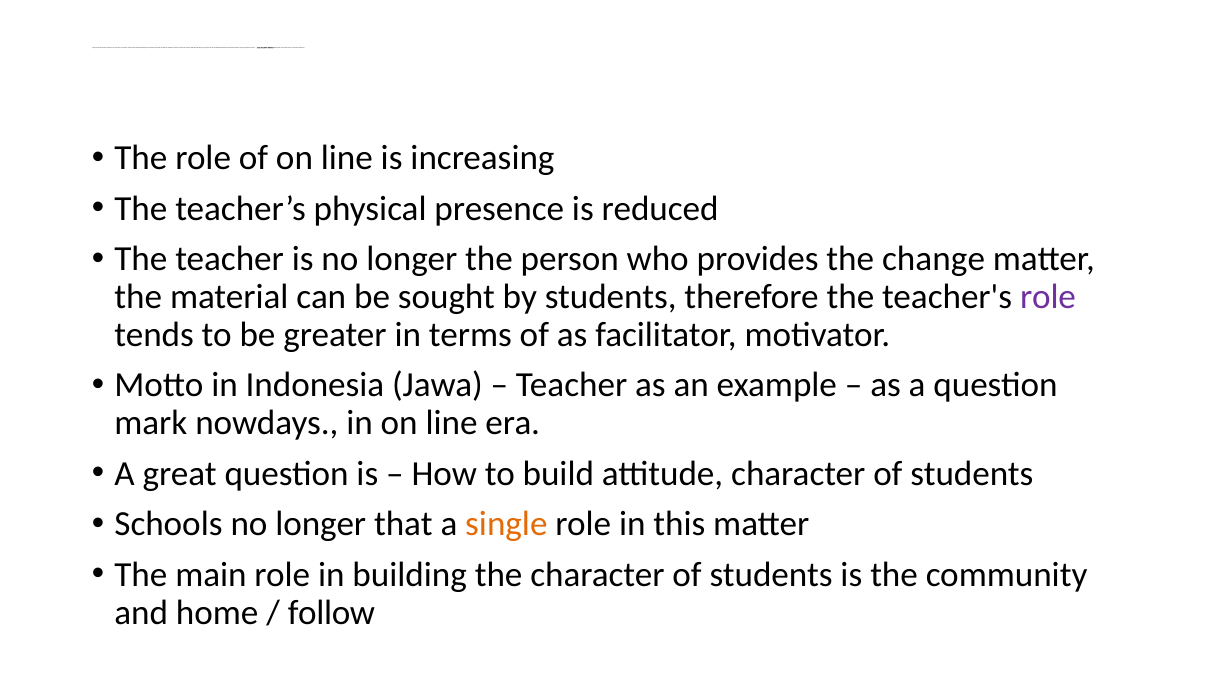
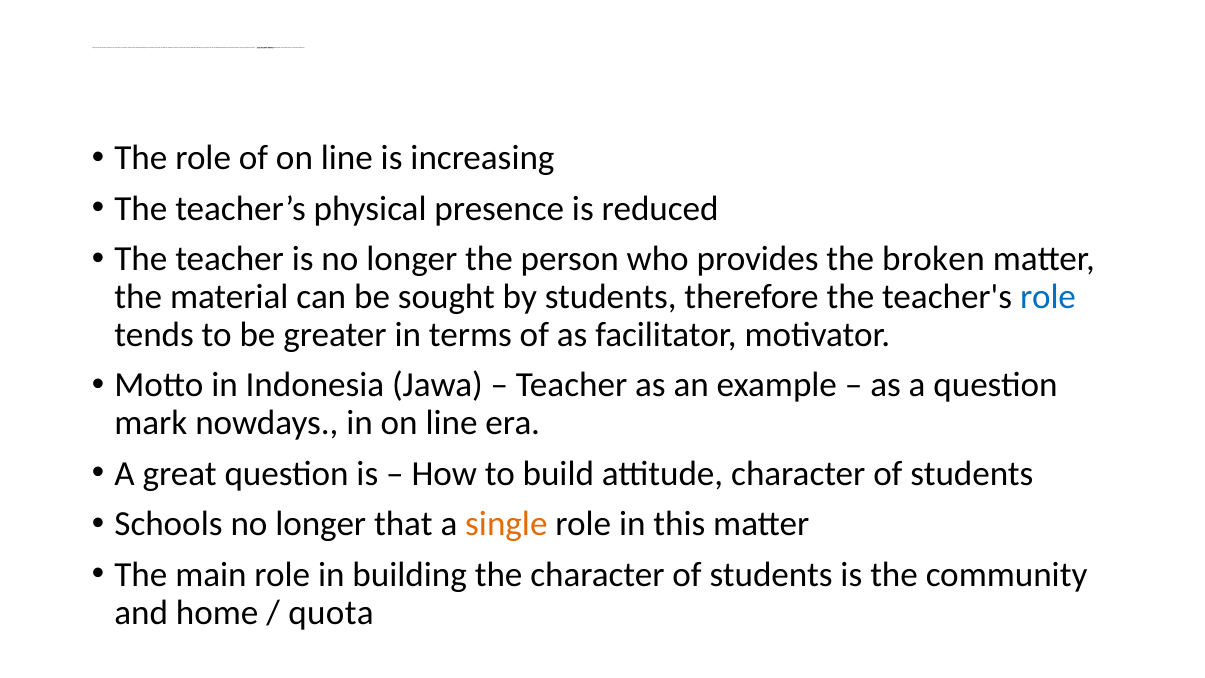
change: change -> broken
role at (1048, 297) colour: purple -> blue
follow: follow -> quota
